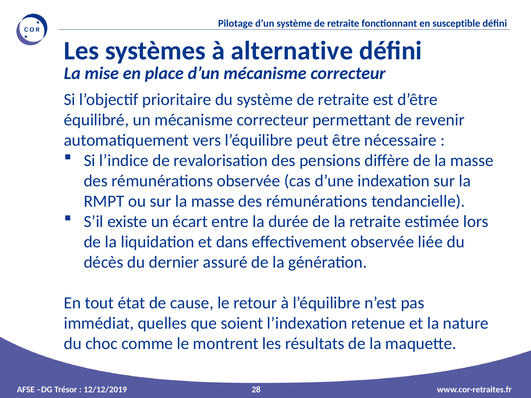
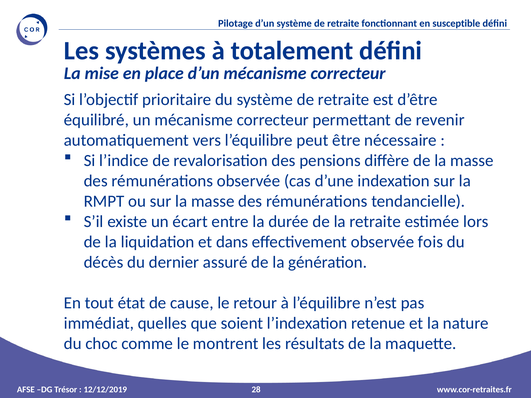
alternative: alternative -> totalement
liée: liée -> fois
